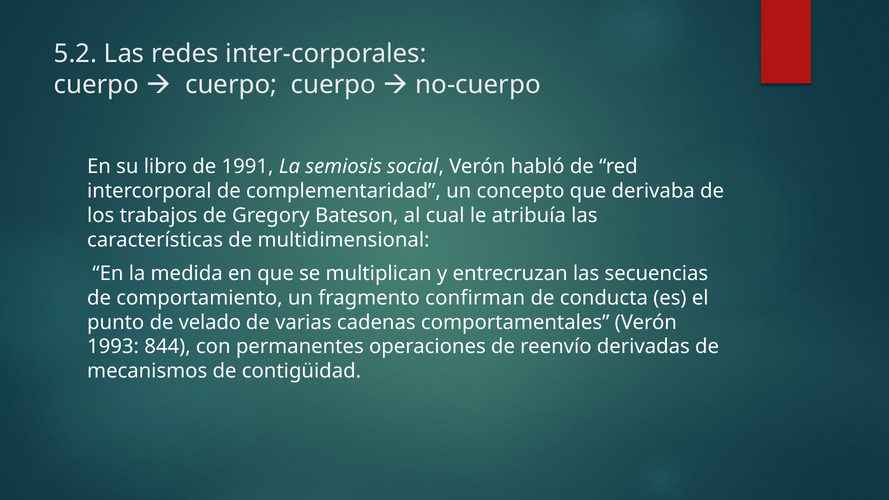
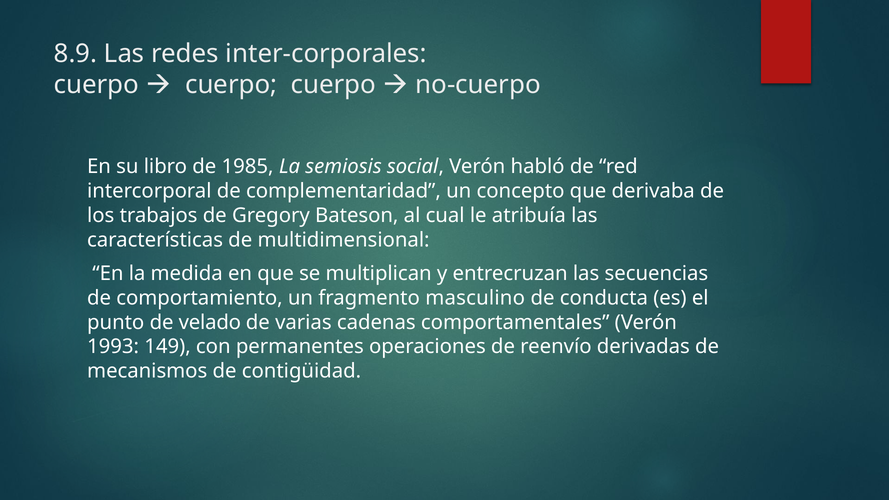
5.2: 5.2 -> 8.9
1991: 1991 -> 1985
confirman: confirman -> masculino
844: 844 -> 149
